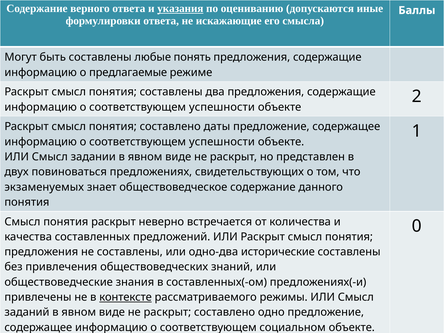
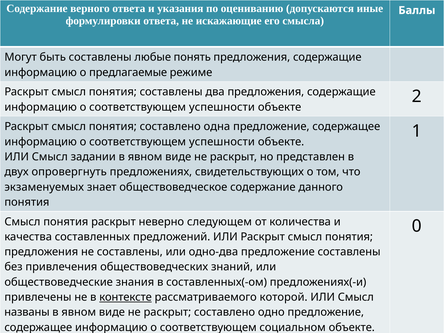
указания underline: present -> none
даты: даты -> одна
повиноваться: повиноваться -> опровергнуть
встречается: встречается -> следующем
одно-два исторические: исторические -> предложение
режимы: режимы -> которой
заданий: заданий -> названы
